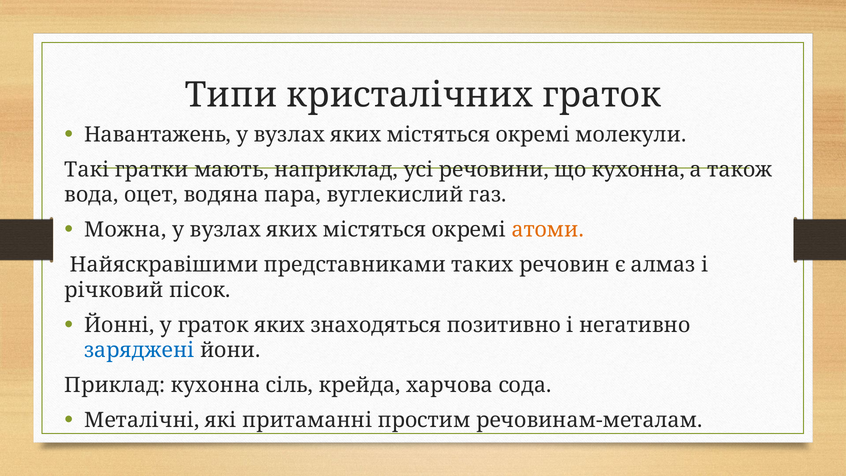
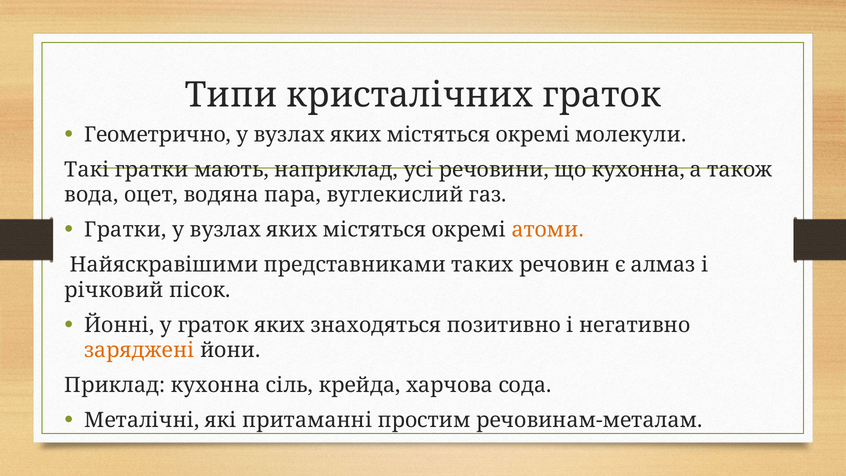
Навантажень: Навантажень -> Геометрично
Можна at (125, 230): Можна -> Гратки
заряджені colour: blue -> orange
